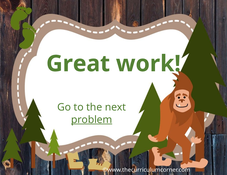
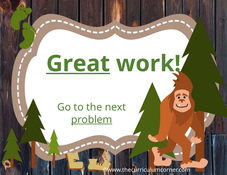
Great underline: none -> present
